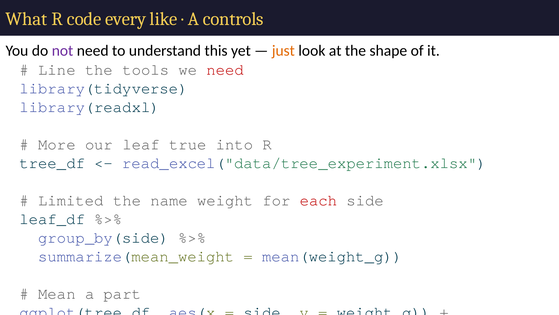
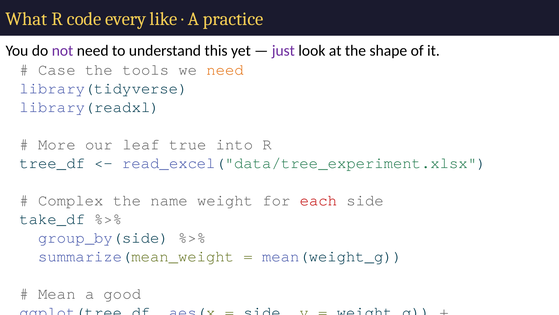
controls: controls -> practice
just colour: orange -> purple
Line: Line -> Case
need at (225, 69) colour: red -> orange
Limited: Limited -> Complex
leaf_df: leaf_df -> take_df
part: part -> good
